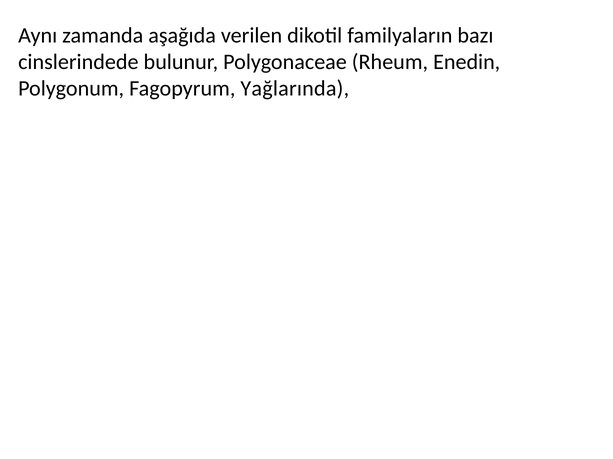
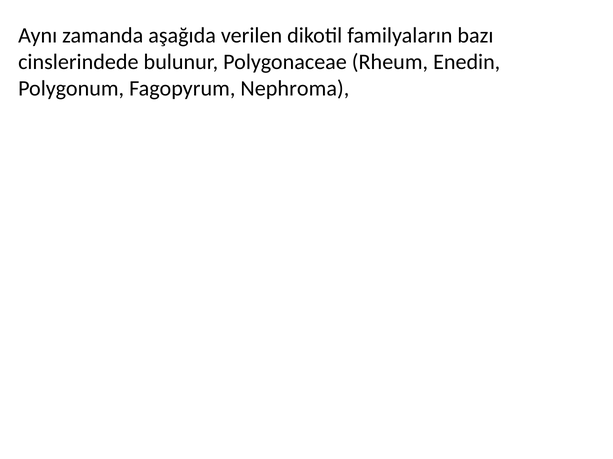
Yağlarında: Yağlarında -> Nephroma
